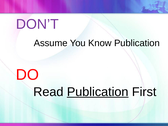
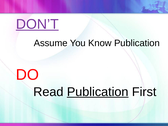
DON’T underline: none -> present
